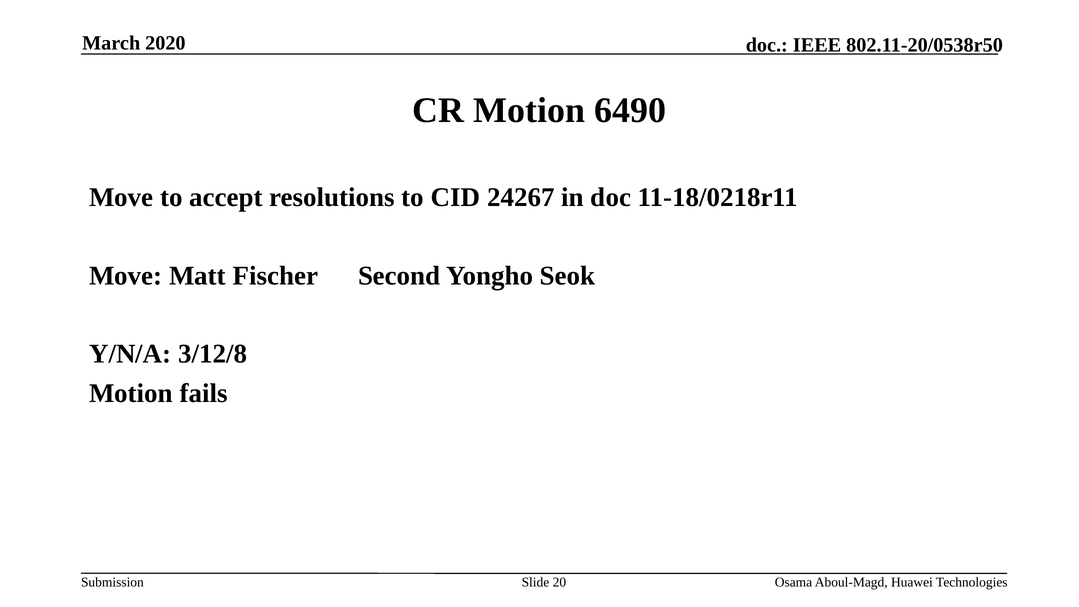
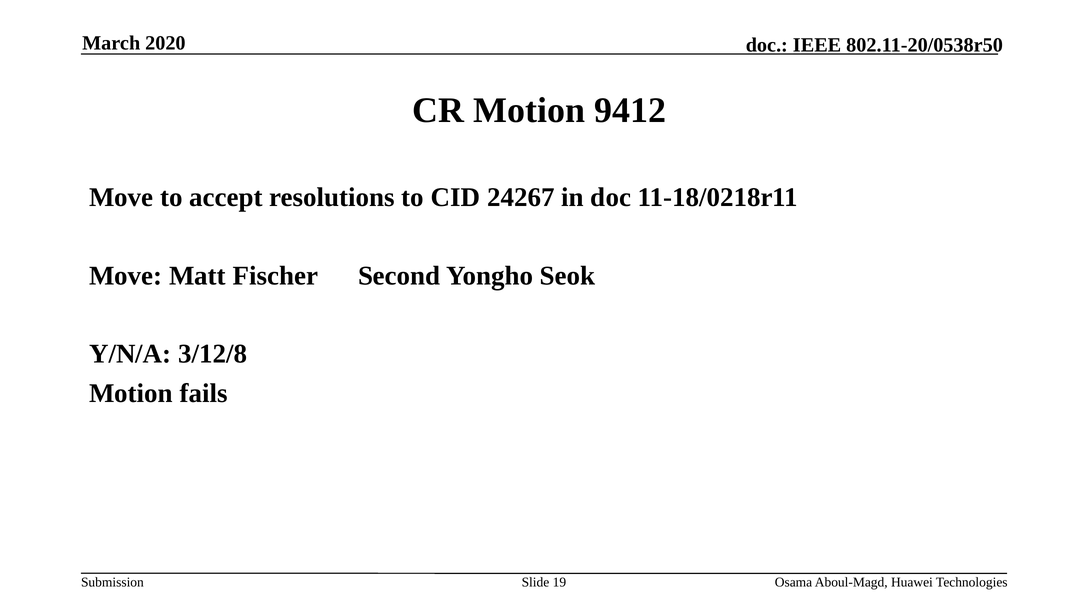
6490: 6490 -> 9412
20: 20 -> 19
